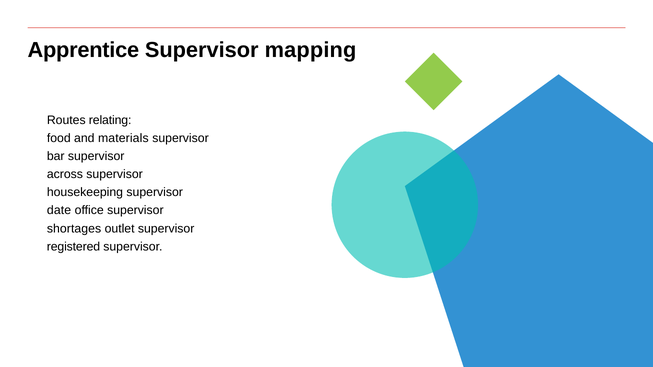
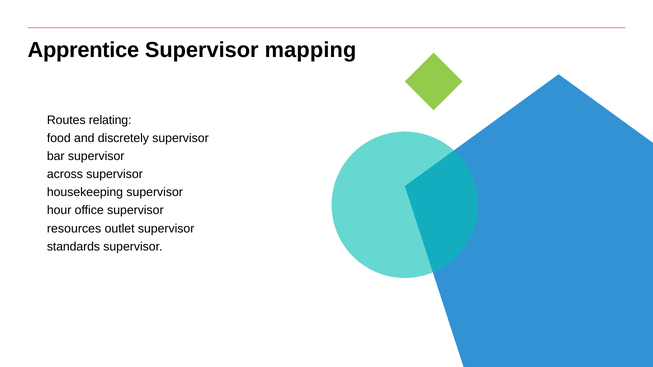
materials: materials -> discretely
date: date -> hour
shortages: shortages -> resources
registered: registered -> standards
